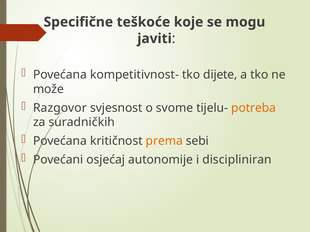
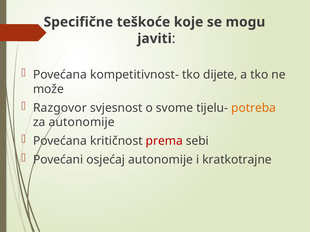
za suradničkih: suradničkih -> autonomije
prema colour: orange -> red
discipliniran: discipliniran -> kratkotrajne
